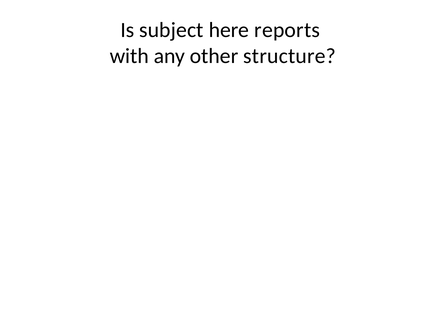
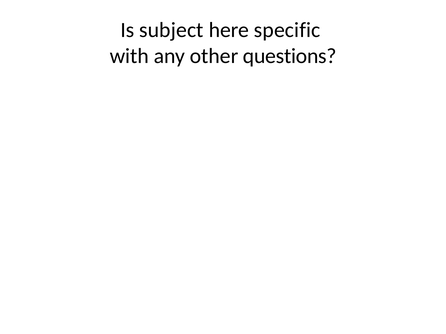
reports: reports -> specific
structure: structure -> questions
